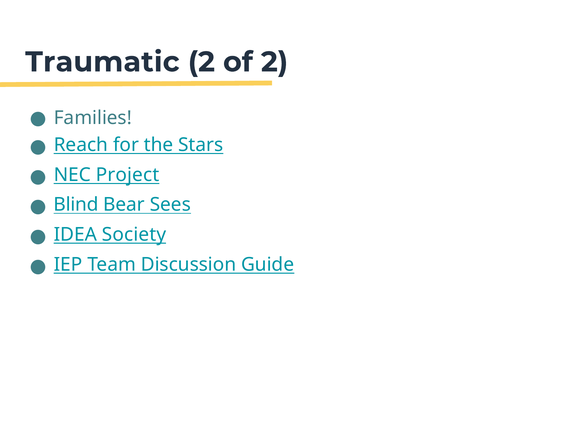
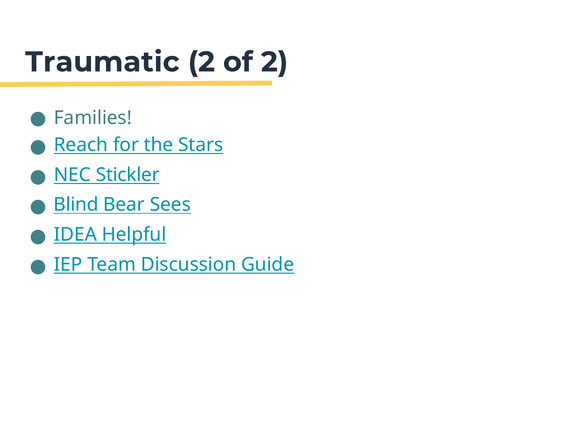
Project: Project -> Stickler
Society: Society -> Helpful
